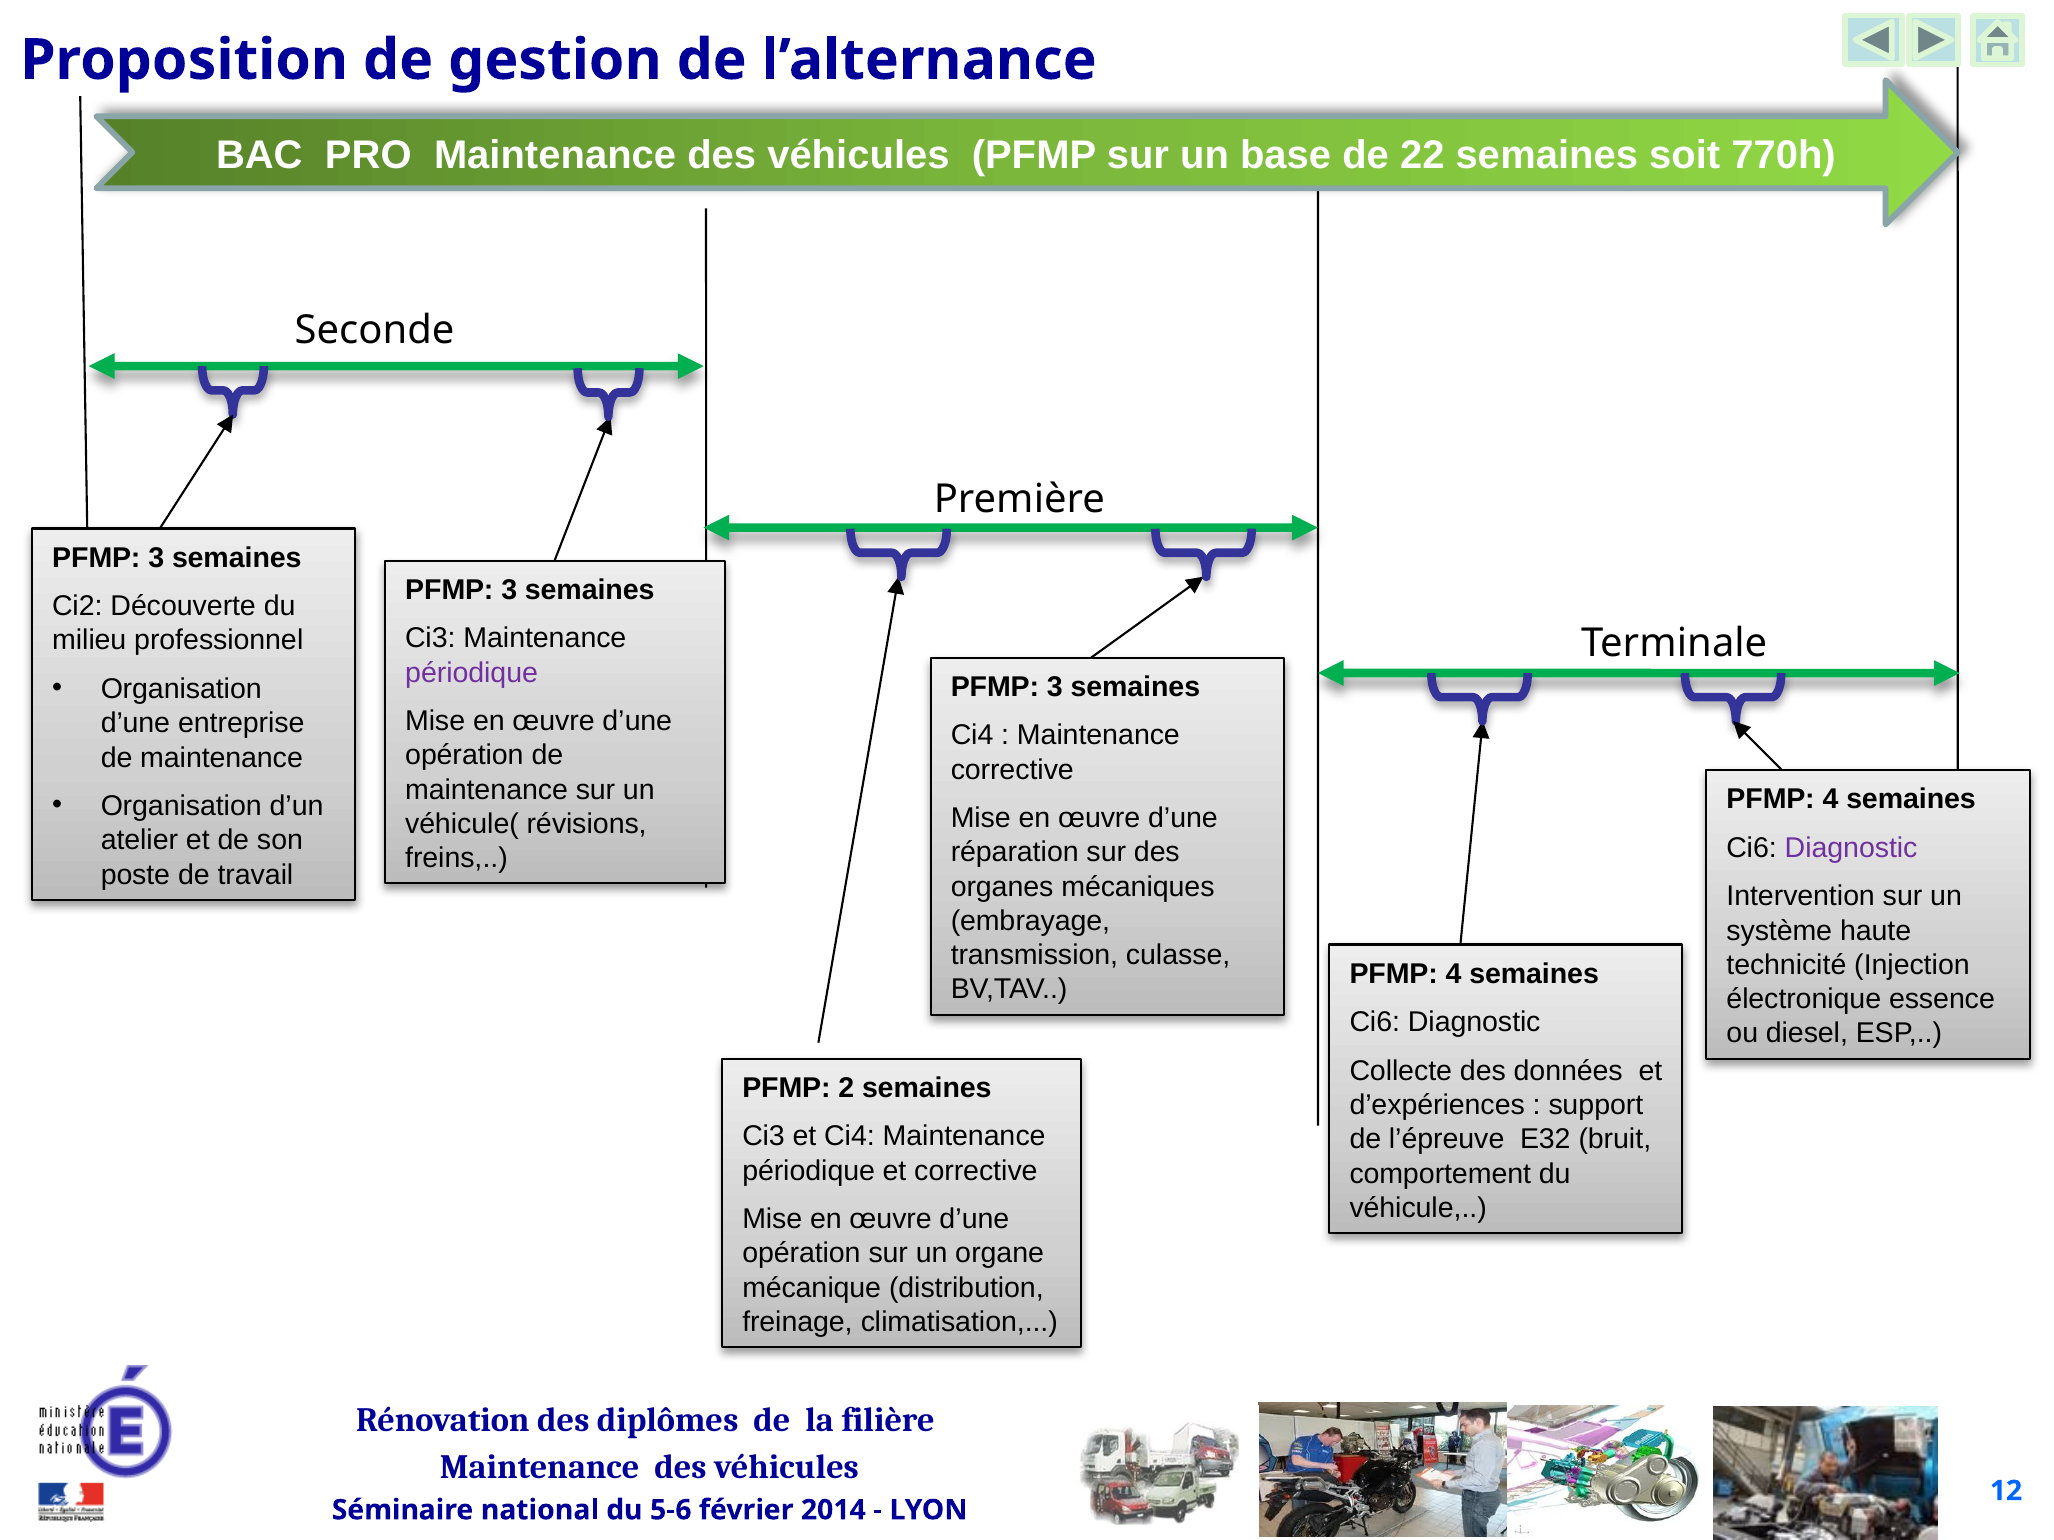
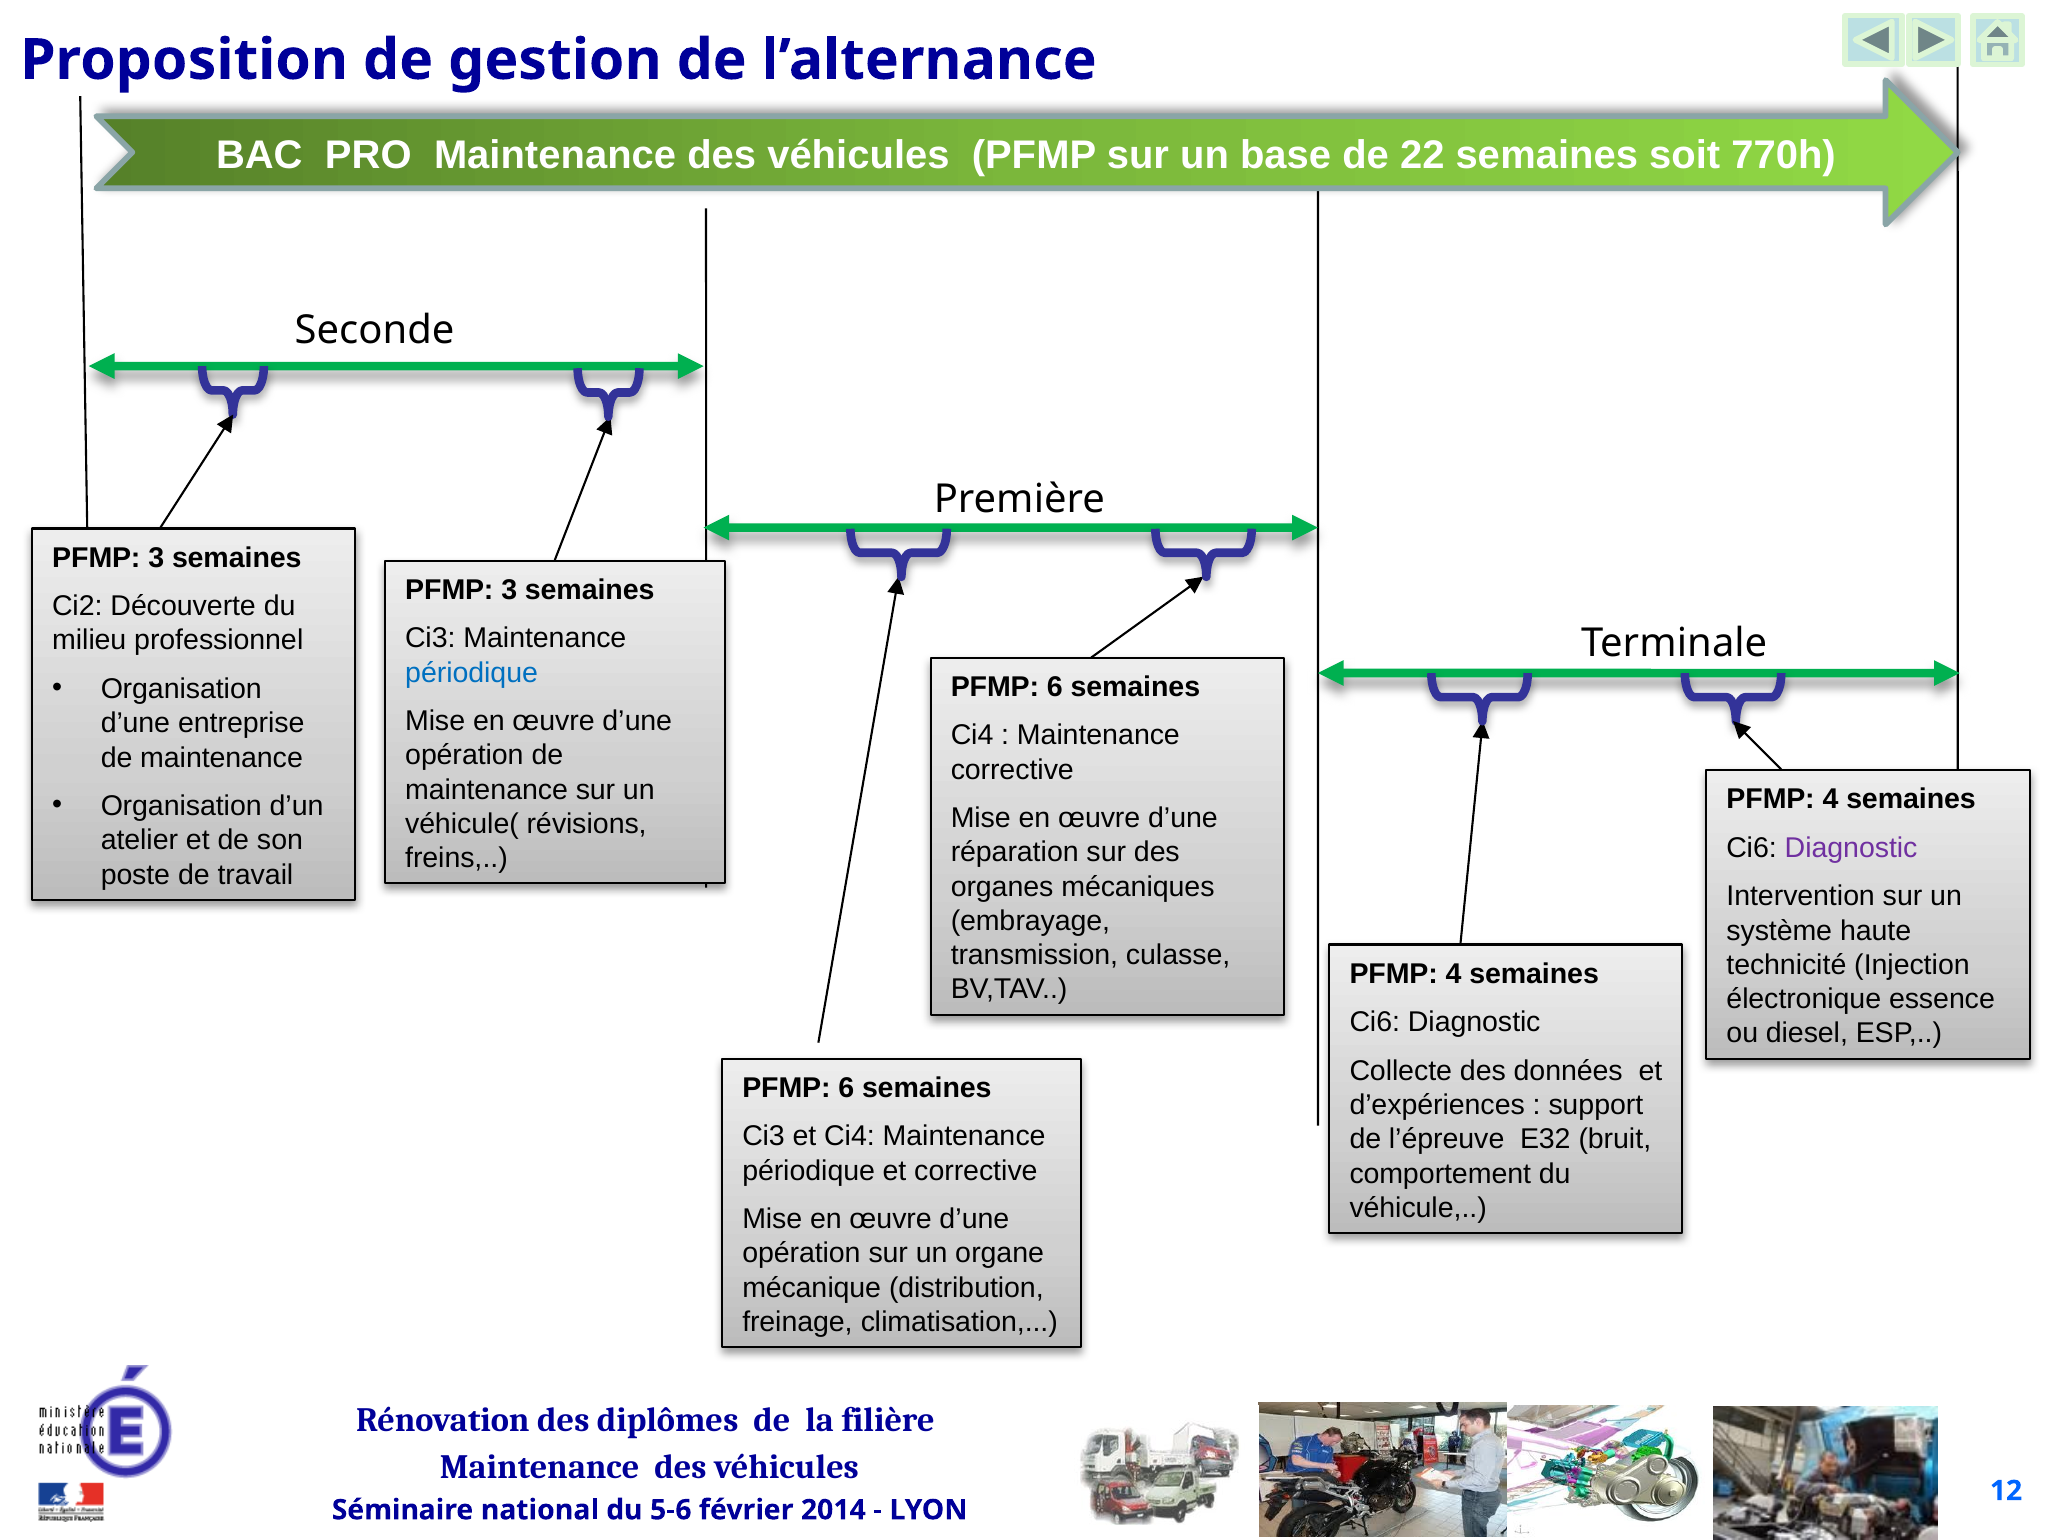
périodique at (472, 673) colour: purple -> blue
3 at (1055, 687): 3 -> 6
2 at (846, 1088): 2 -> 6
